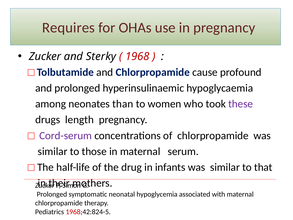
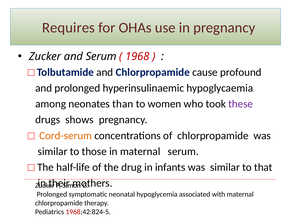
and Sterky: Sterky -> Serum
length: length -> shows
Cord-serum colour: purple -> orange
